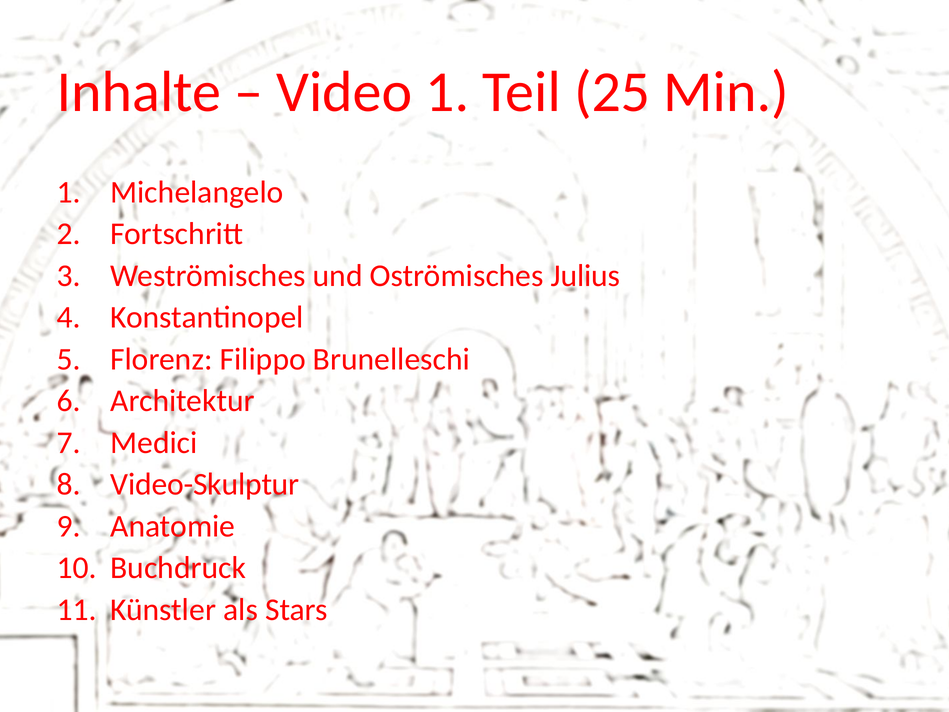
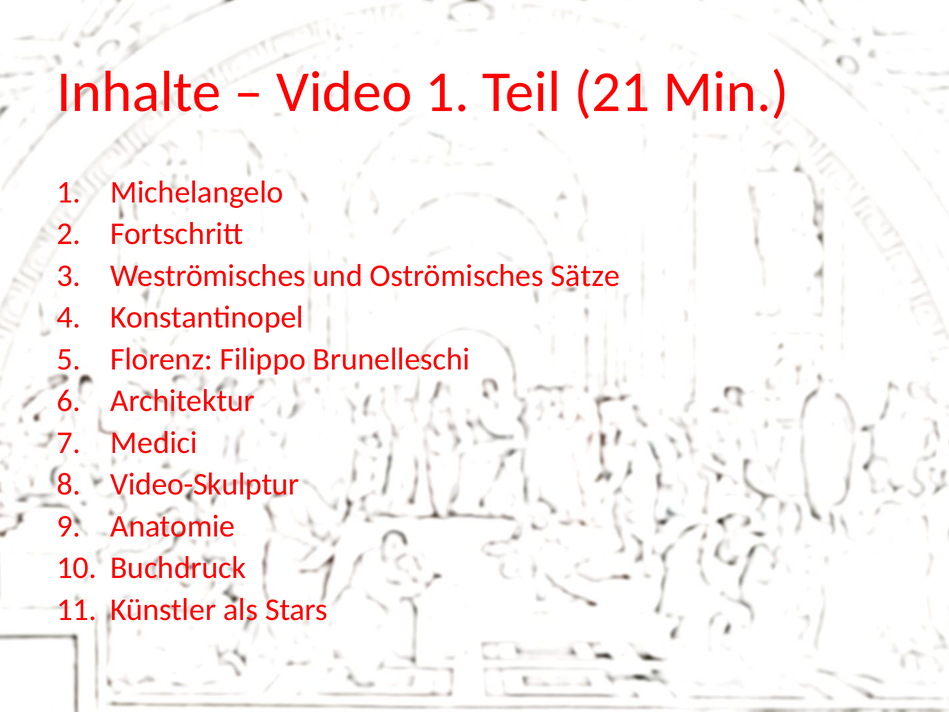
25: 25 -> 21
Julius: Julius -> Sätze
